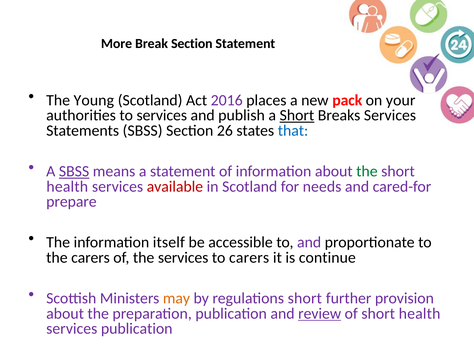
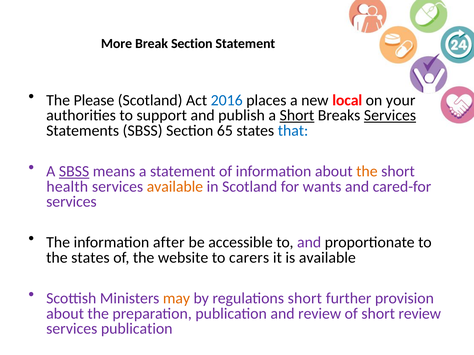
Young: Young -> Please
2016 colour: purple -> blue
pack: pack -> local
to services: services -> support
Services at (390, 116) underline: none -> present
26: 26 -> 65
the at (367, 172) colour: green -> orange
available at (175, 187) colour: red -> orange
needs: needs -> wants
prepare at (71, 202): prepare -> services
itself: itself -> after
the carers: carers -> states
the services: services -> website
is continue: continue -> available
review at (320, 314) underline: present -> none
of short health: health -> review
